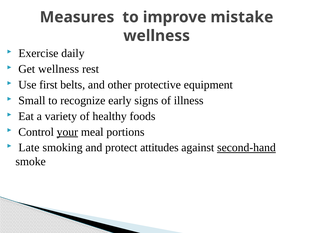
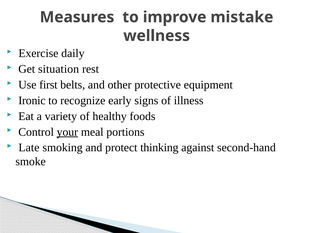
Get wellness: wellness -> situation
Small: Small -> Ironic
attitudes: attitudes -> thinking
second-hand underline: present -> none
